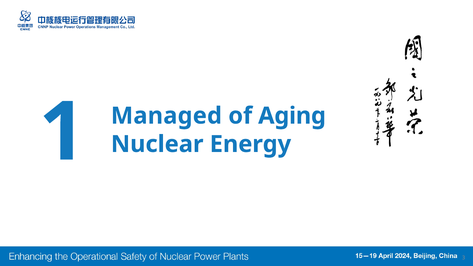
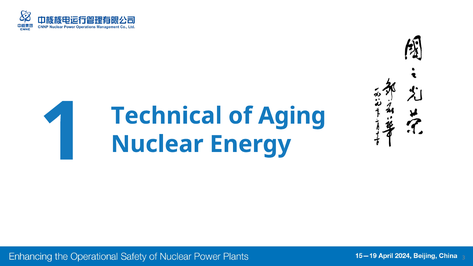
Managed: Managed -> Technical
